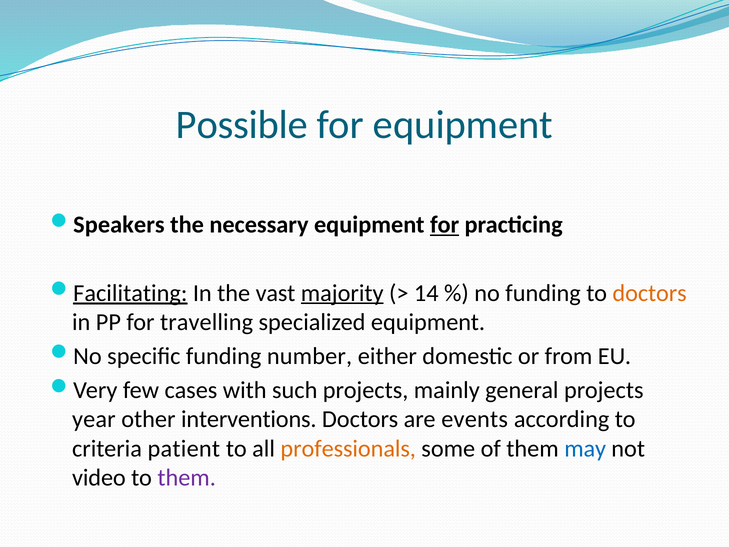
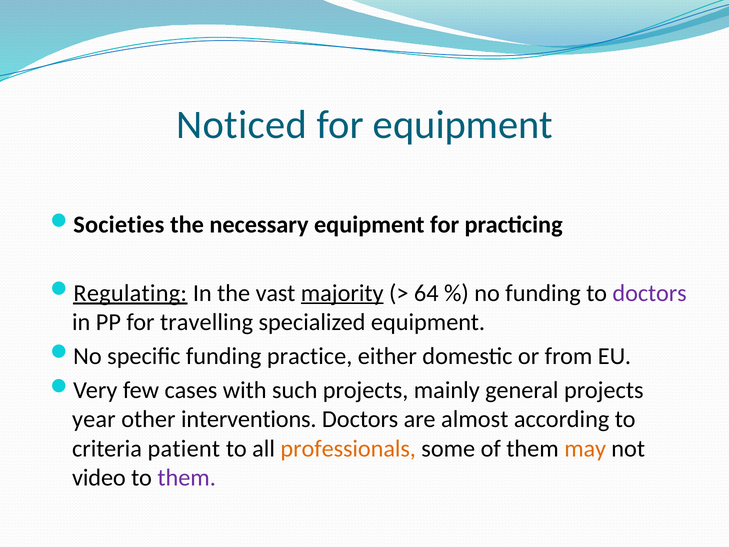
Possible: Possible -> Noticed
Speakers: Speakers -> Societies
for at (445, 225) underline: present -> none
Facilitating: Facilitating -> Regulating
14: 14 -> 64
doctors at (650, 293) colour: orange -> purple
number: number -> practice
events: events -> almost
may colour: blue -> orange
